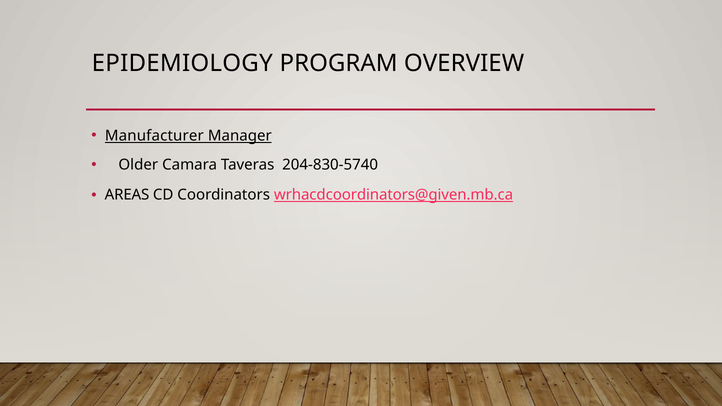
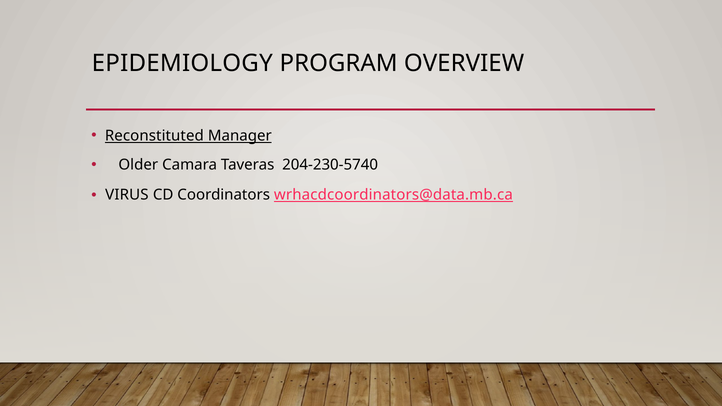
Manufacturer: Manufacturer -> Reconstituted
204-830-5740: 204-830-5740 -> 204-230-5740
AREAS: AREAS -> VIRUS
wrhacdcoordinators@given.mb.ca: wrhacdcoordinators@given.mb.ca -> wrhacdcoordinators@data.mb.ca
